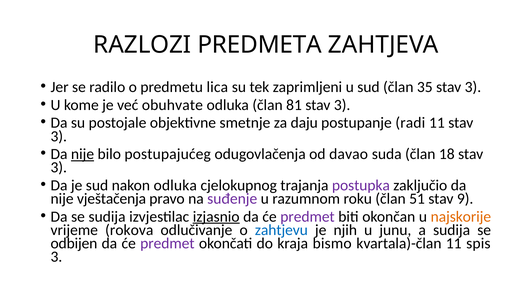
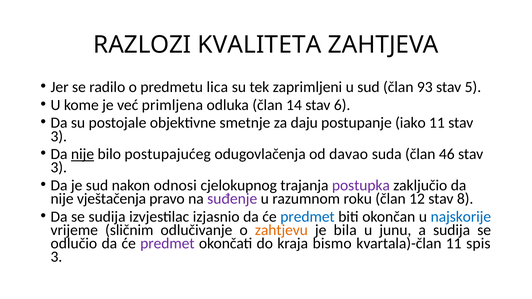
PREDMETA: PREDMETA -> KVALITETA
35: 35 -> 93
3 at (473, 87): 3 -> 5
obuhvate: obuhvate -> primljena
81: 81 -> 14
3 at (342, 105): 3 -> 6
radi: radi -> iako
18: 18 -> 46
nakon odluka: odluka -> odnosi
51: 51 -> 12
9: 9 -> 8
izjasnio underline: present -> none
predmet at (308, 217) colour: purple -> blue
najskorije colour: orange -> blue
rokova: rokova -> sličnim
zahtjevu colour: blue -> orange
njih: njih -> bila
odbijen: odbijen -> odlučio
